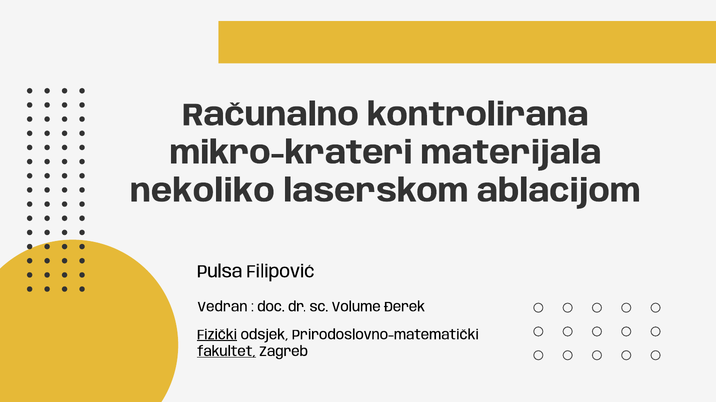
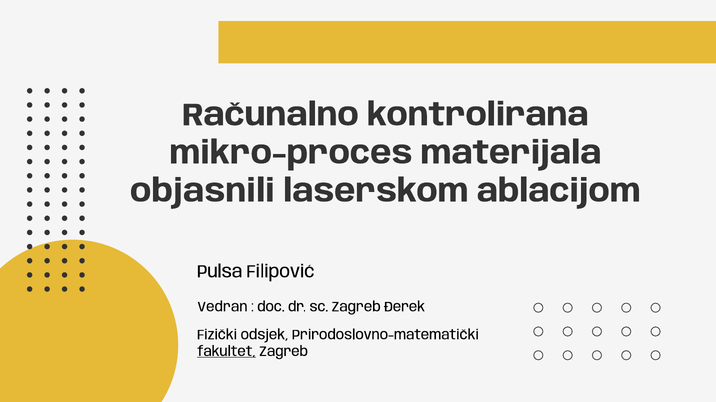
mikro-krateri: mikro-krateri -> mikro-proces
nekoliko: nekoliko -> objasnili
sc Volume: Volume -> Zagreb
Fizički underline: present -> none
